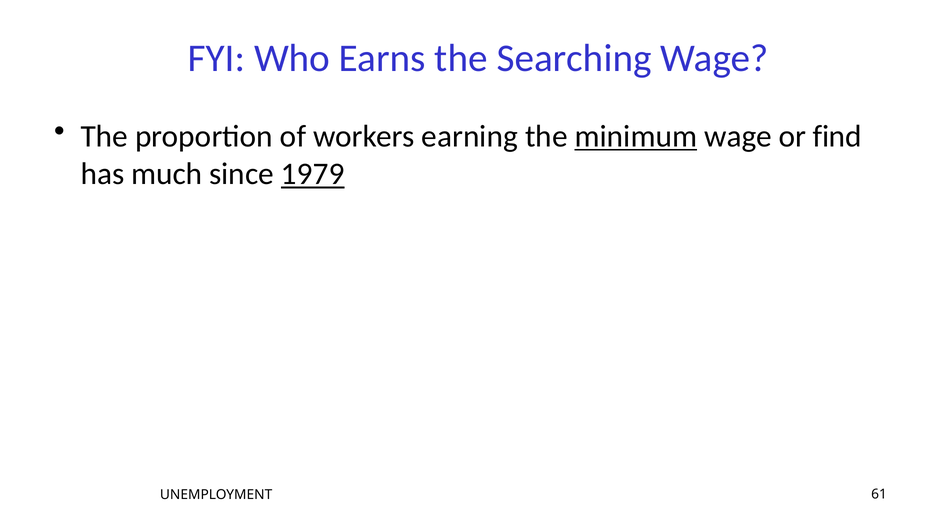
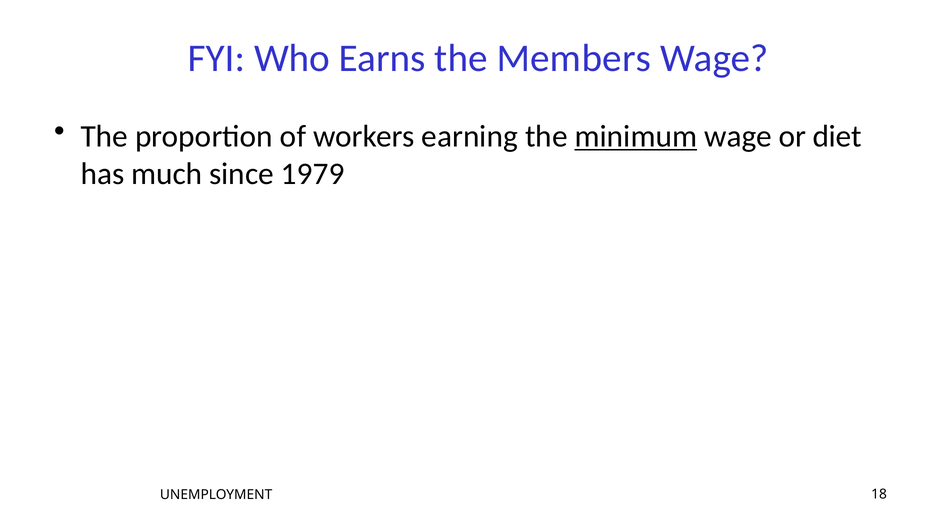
Searching: Searching -> Members
find: find -> diet
1979 underline: present -> none
61: 61 -> 18
